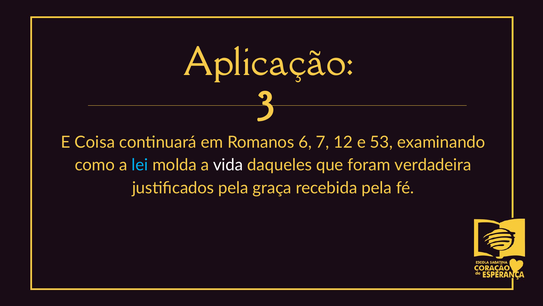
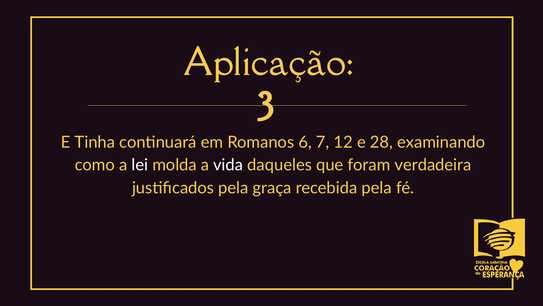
Coisa: Coisa -> Tinha
53: 53 -> 28
lei colour: light blue -> white
